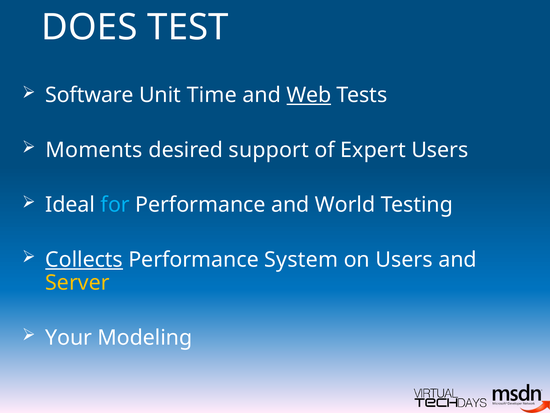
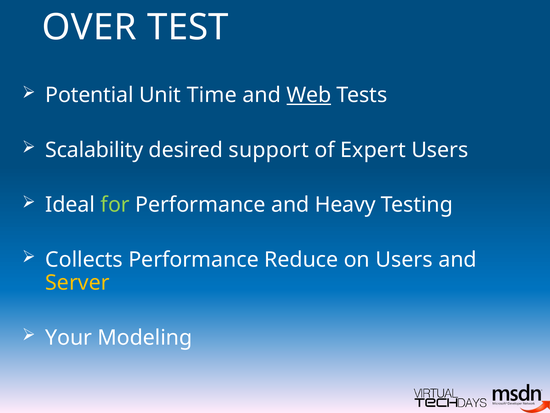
DOES: DOES -> OVER
Software: Software -> Potential
Moments: Moments -> Scalability
for colour: light blue -> light green
World: World -> Heavy
Collects underline: present -> none
System: System -> Reduce
